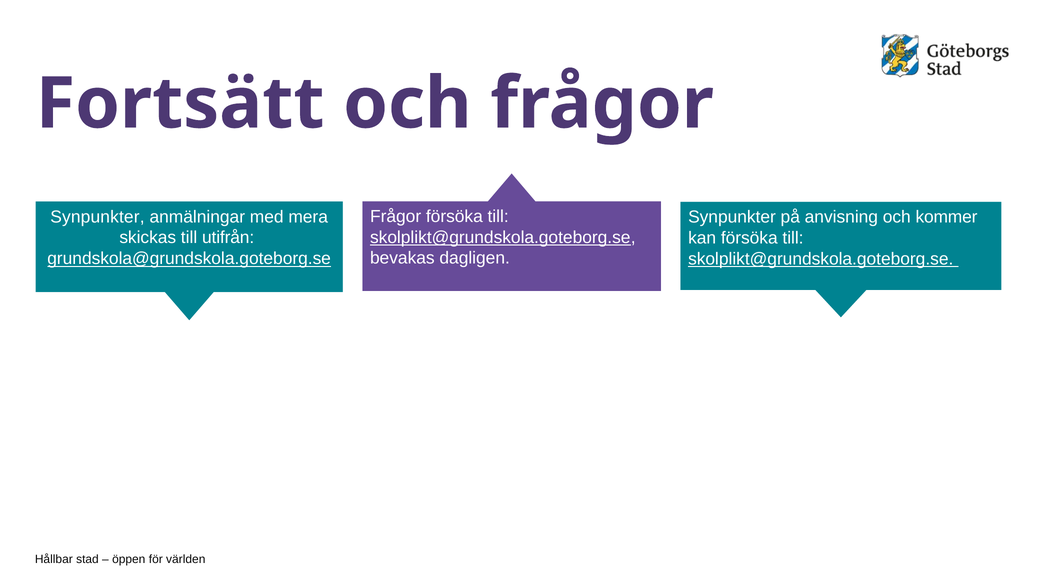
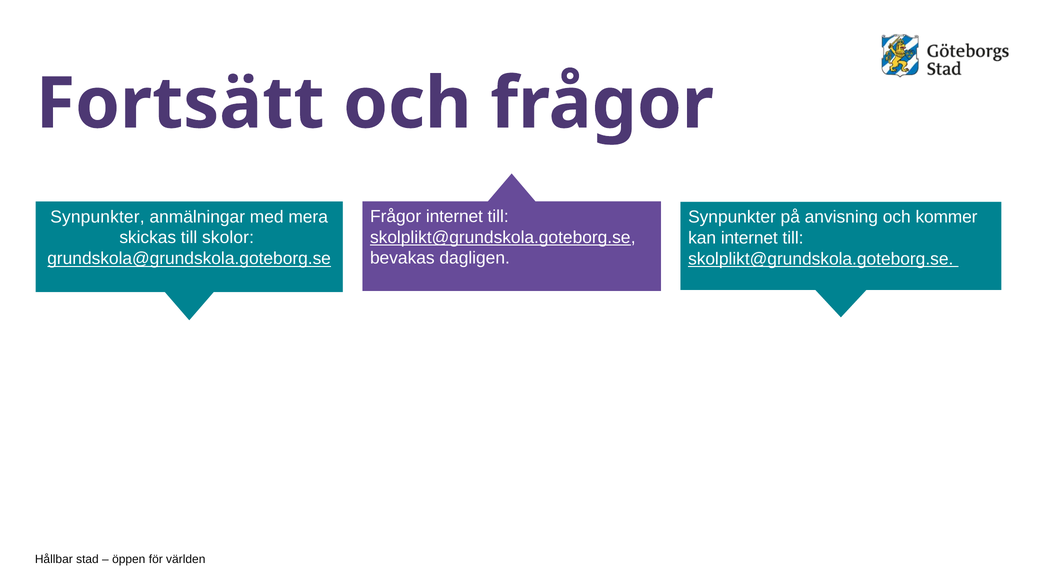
Frågor försöka: försöka -> internet
utifrån: utifrån -> skolor
kan försöka: försöka -> internet
